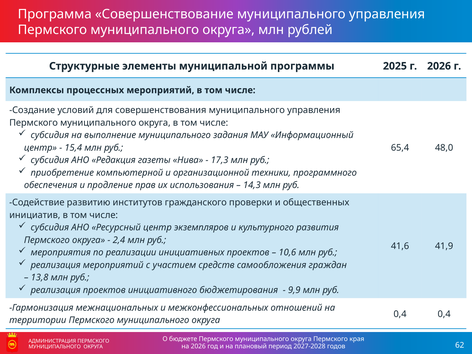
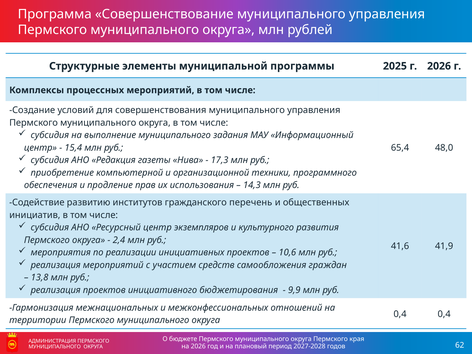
проверки: проверки -> перечень
